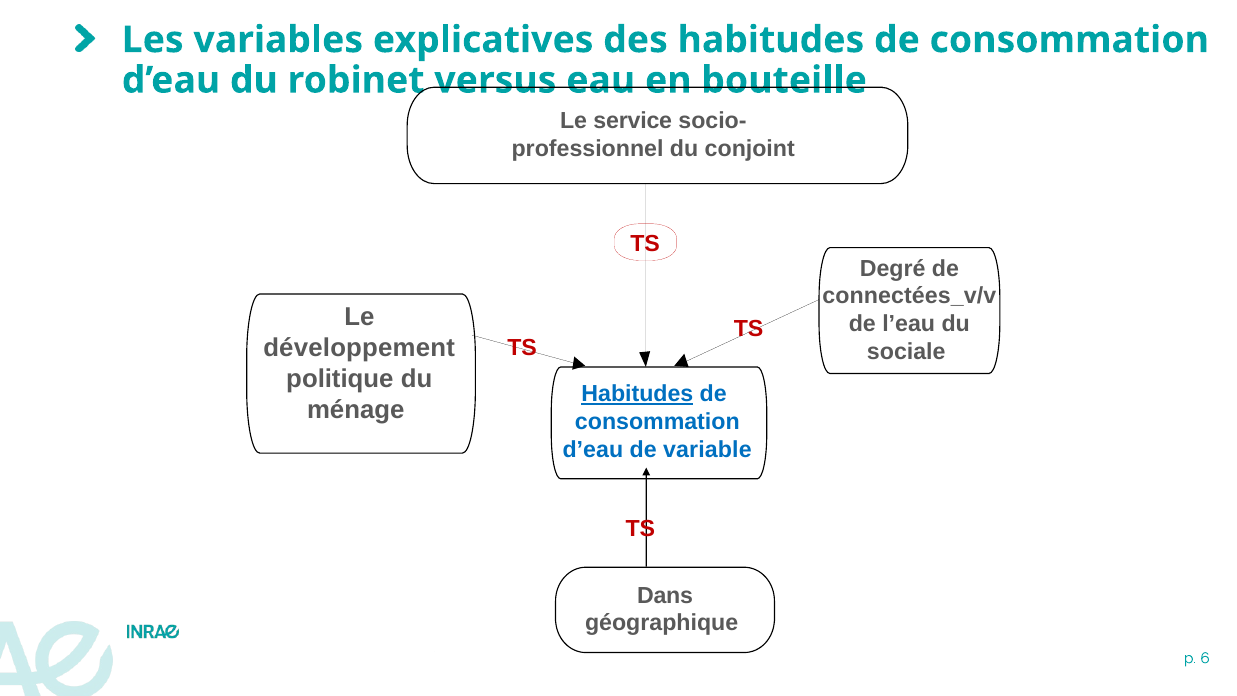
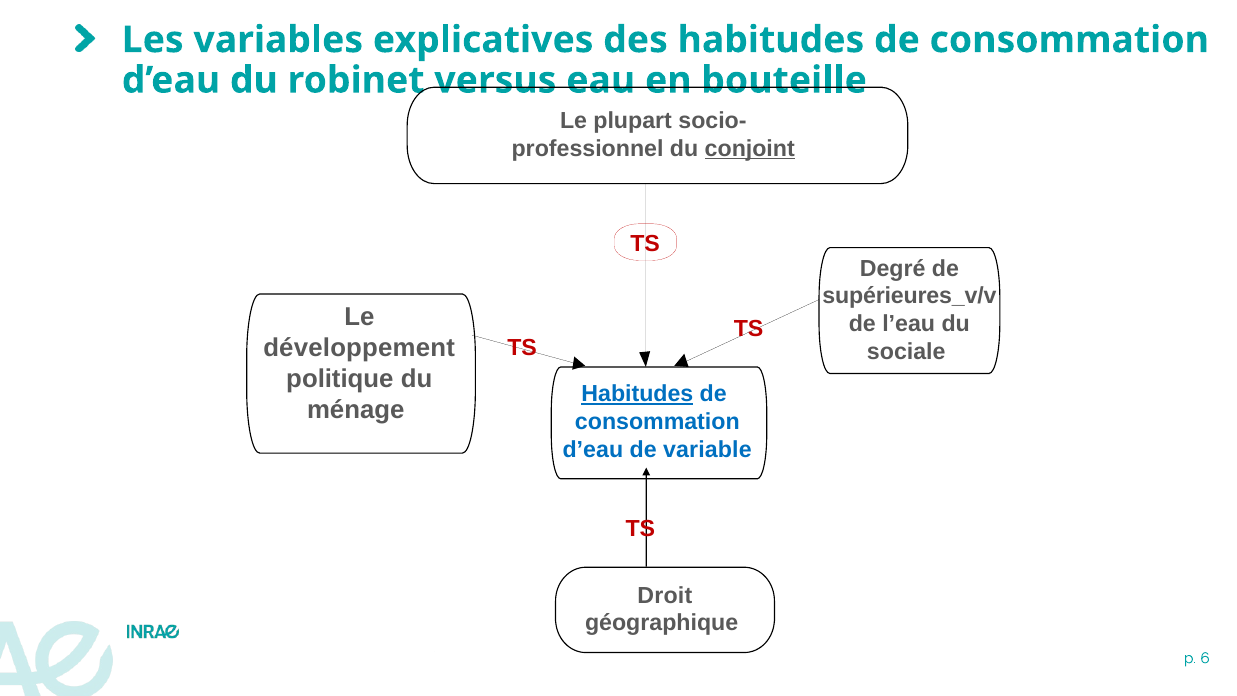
service: service -> plupart
conjoint underline: none -> present
connectées_v/v: connectées_v/v -> supérieures_v/v
Dans at (665, 595): Dans -> Droit
